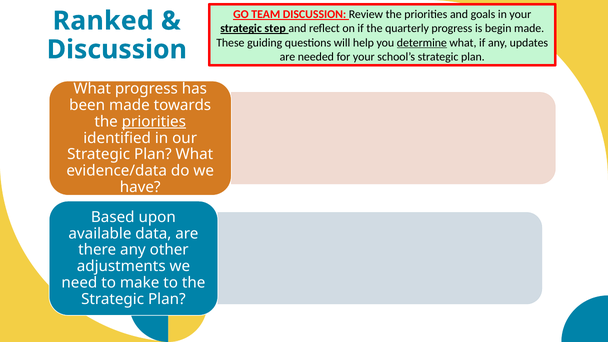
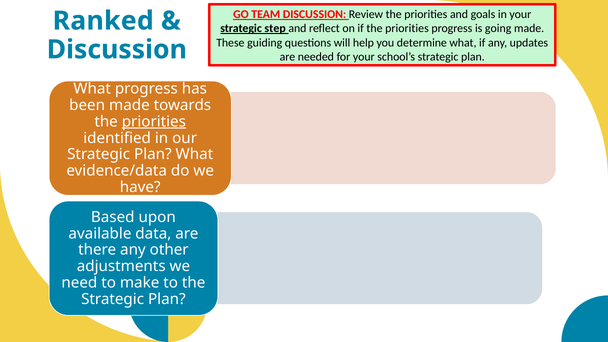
if the quarterly: quarterly -> priorities
begin: begin -> going
determine underline: present -> none
